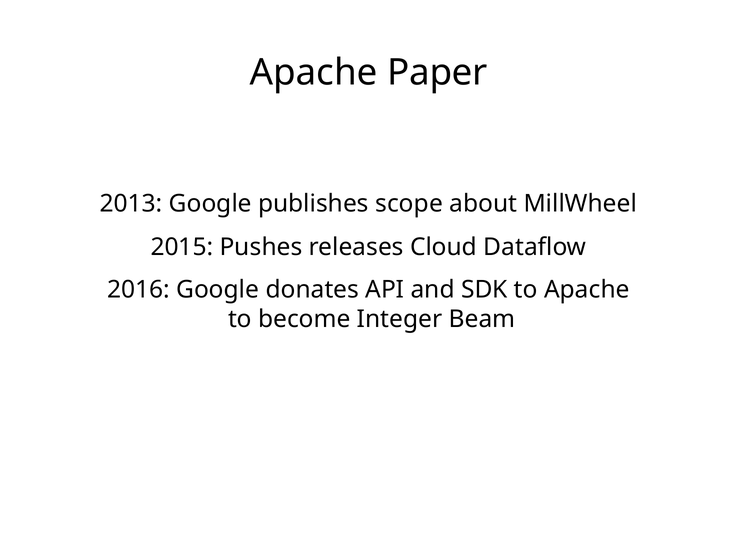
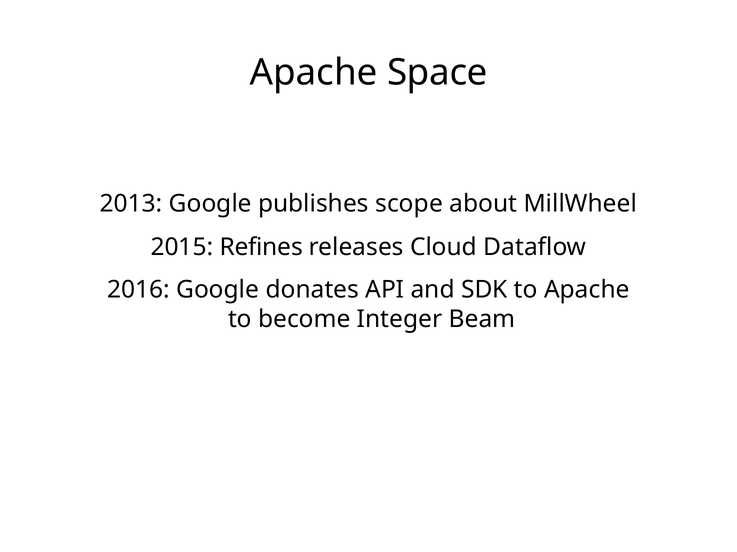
Paper: Paper -> Space
Pushes: Pushes -> Refines
